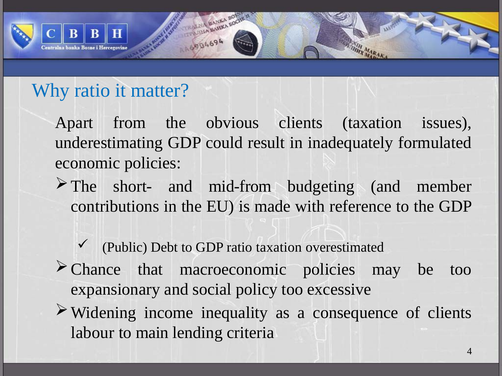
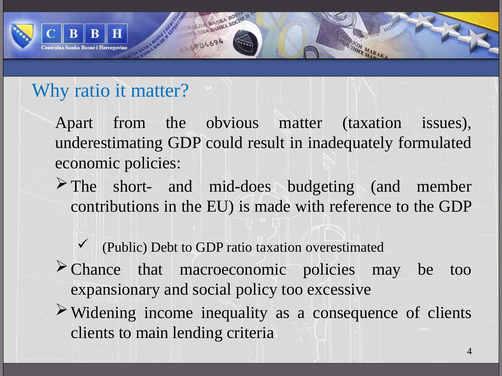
obvious clients: clients -> matter
mid-from: mid-from -> mid-does
labour at (93, 333): labour -> clients
